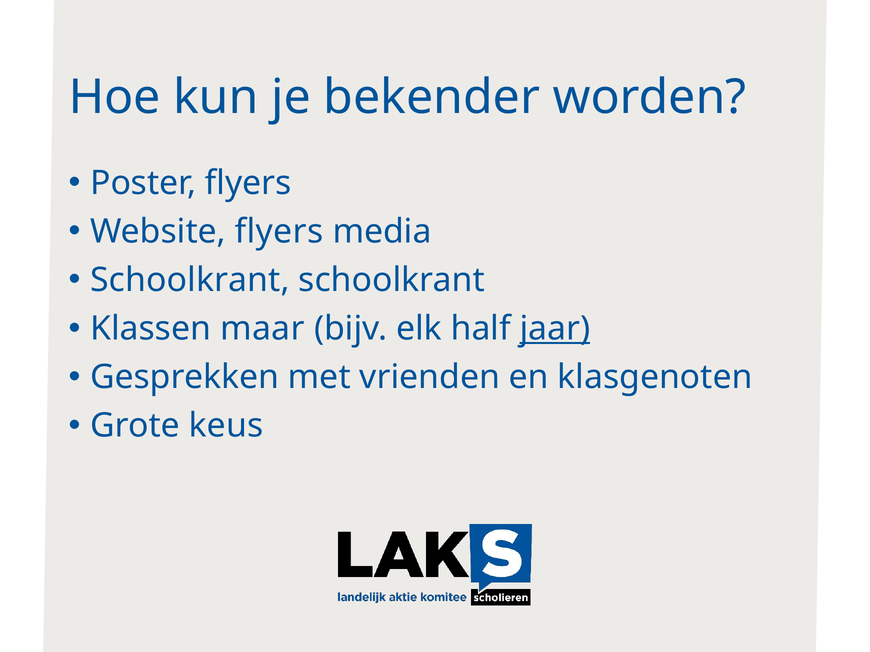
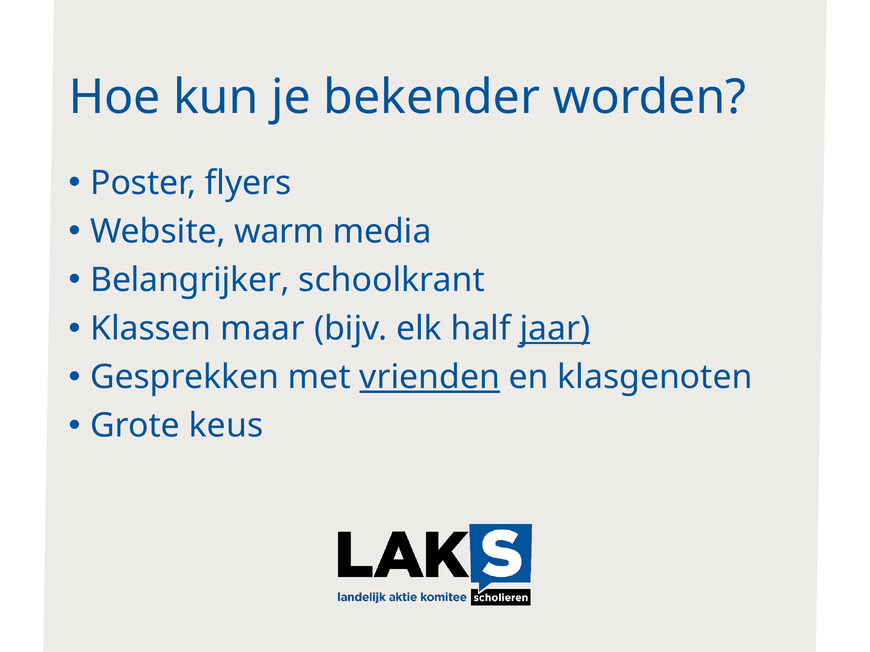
Website flyers: flyers -> warm
Schoolkrant at (190, 280): Schoolkrant -> Belangrijker
vrienden underline: none -> present
